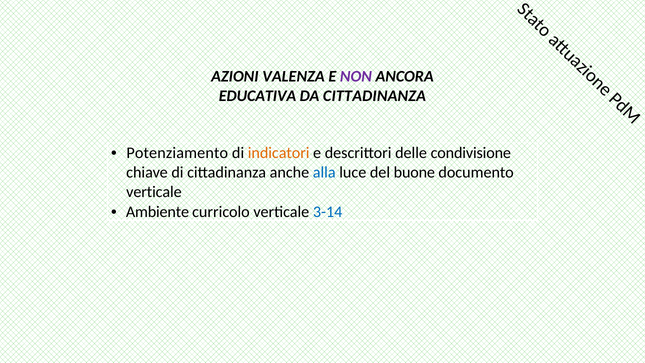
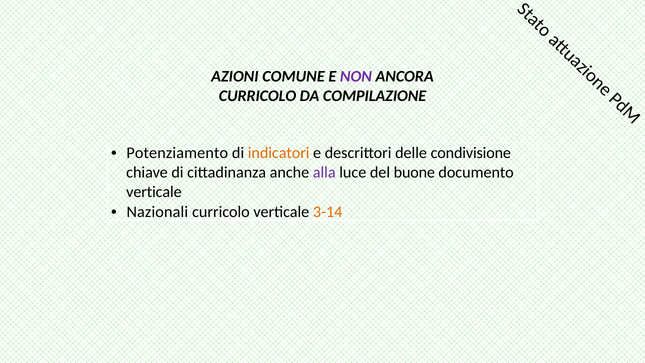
VALENZA: VALENZA -> COMUNE
EDUCATIVA at (258, 96): EDUCATIVA -> CURRICOLO
DA CITTADINANZA: CITTADINANZA -> COMPILAZIONE
alla colour: blue -> purple
Ambiente: Ambiente -> Nazionali
3-14 colour: blue -> orange
